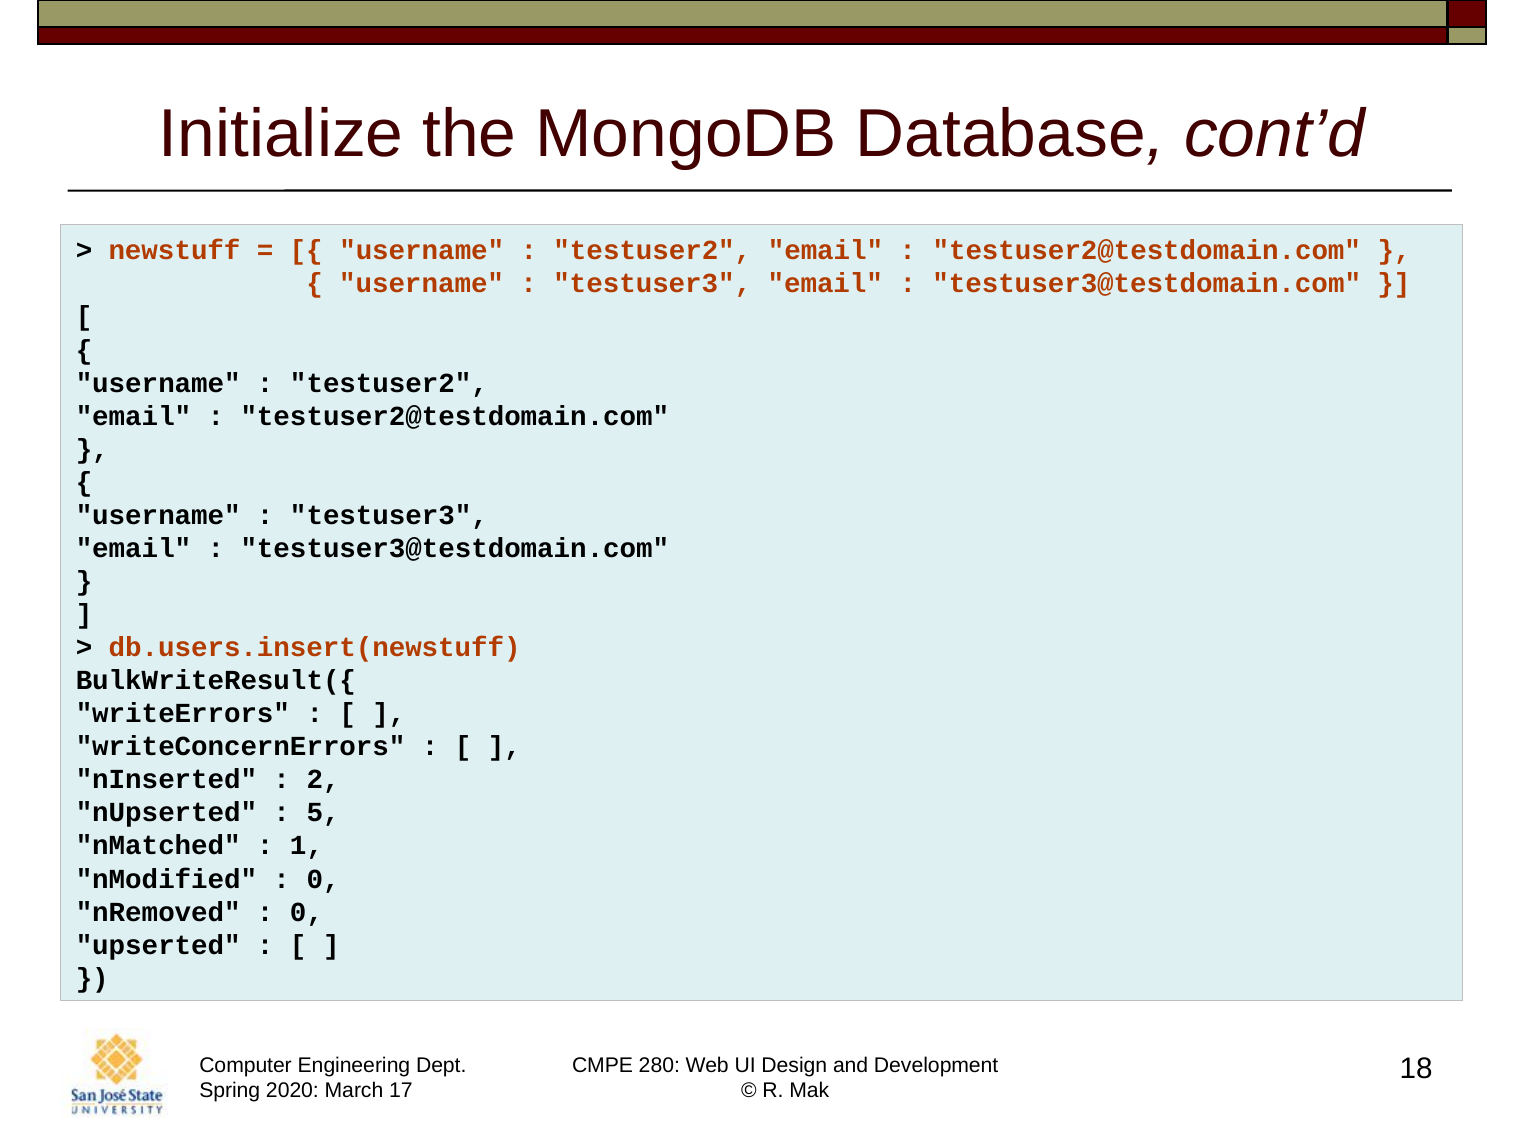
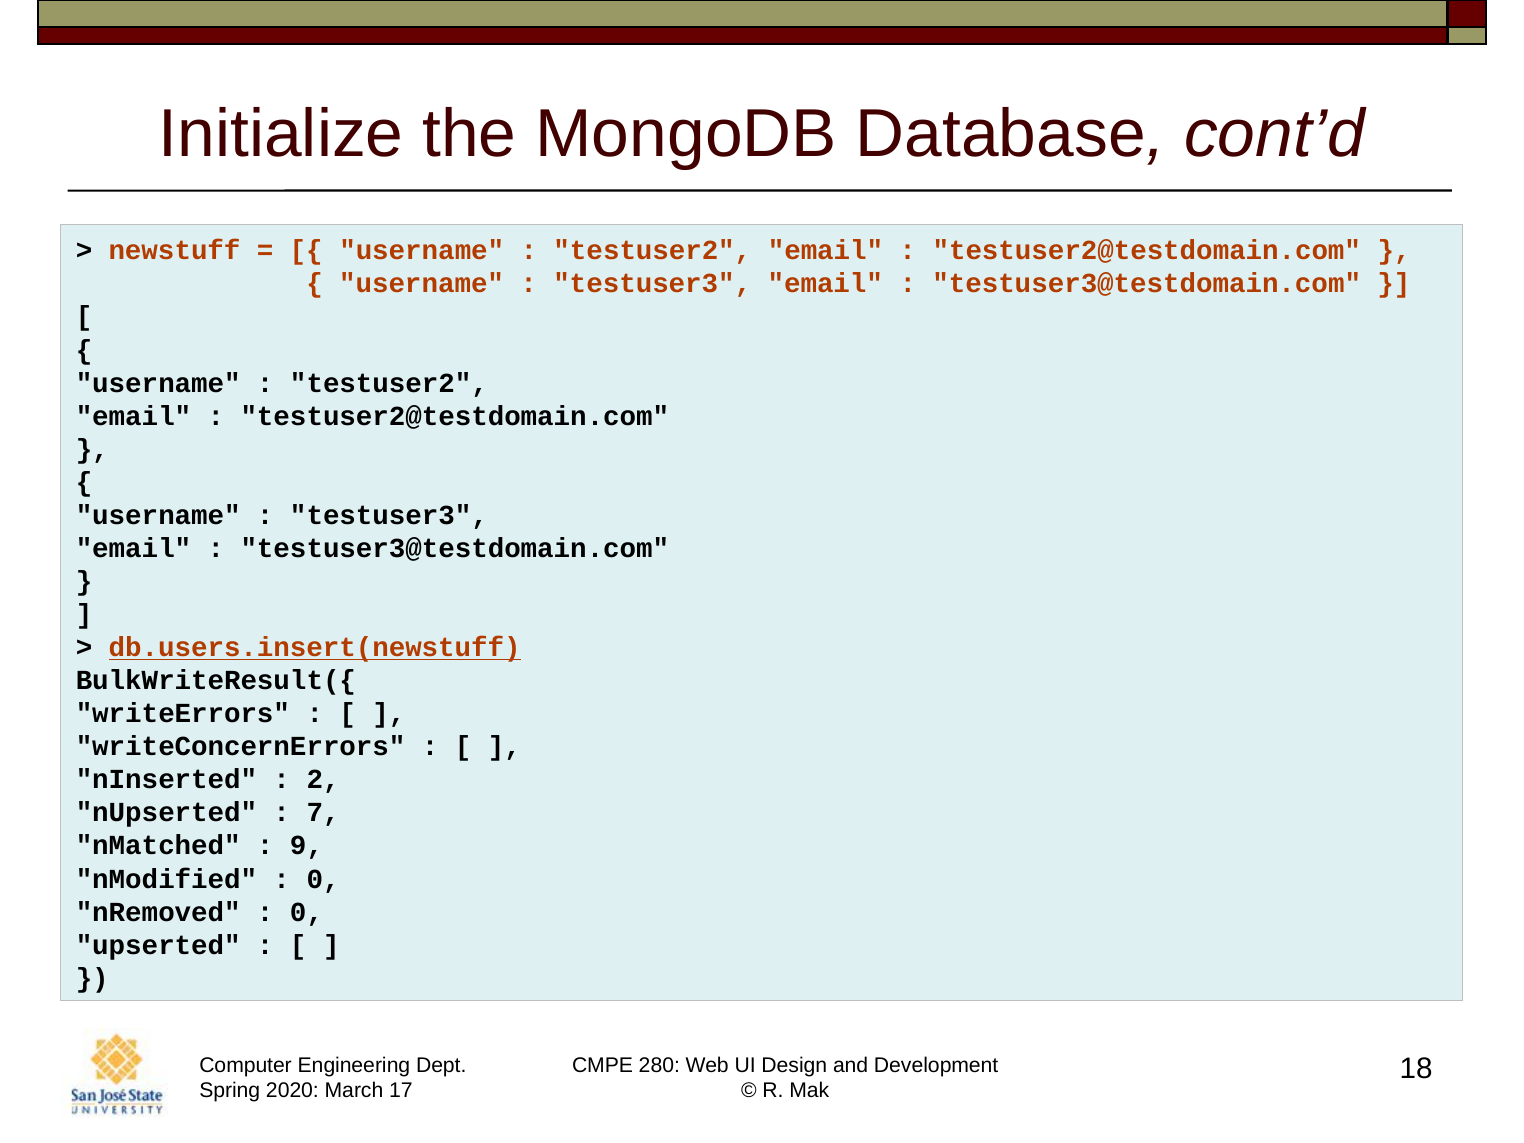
db.users.insert(newstuff underline: none -> present
5: 5 -> 7
1: 1 -> 9
